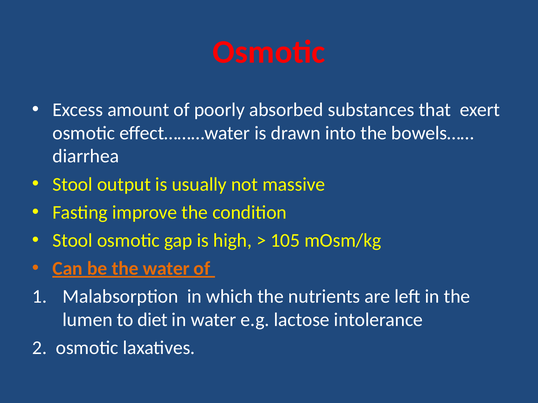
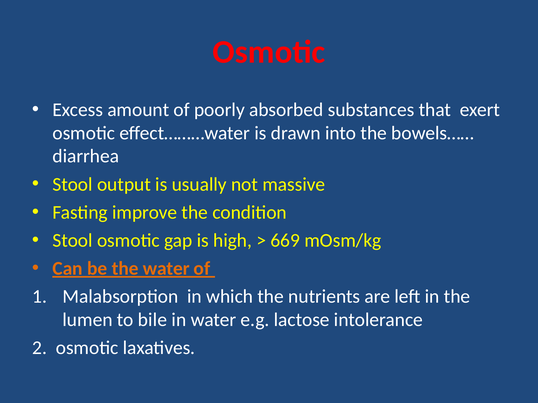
105: 105 -> 669
diet: diet -> bile
